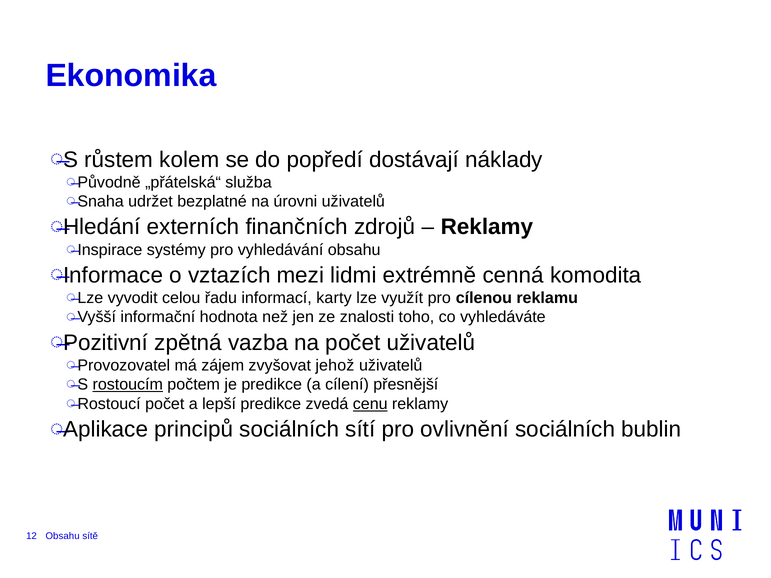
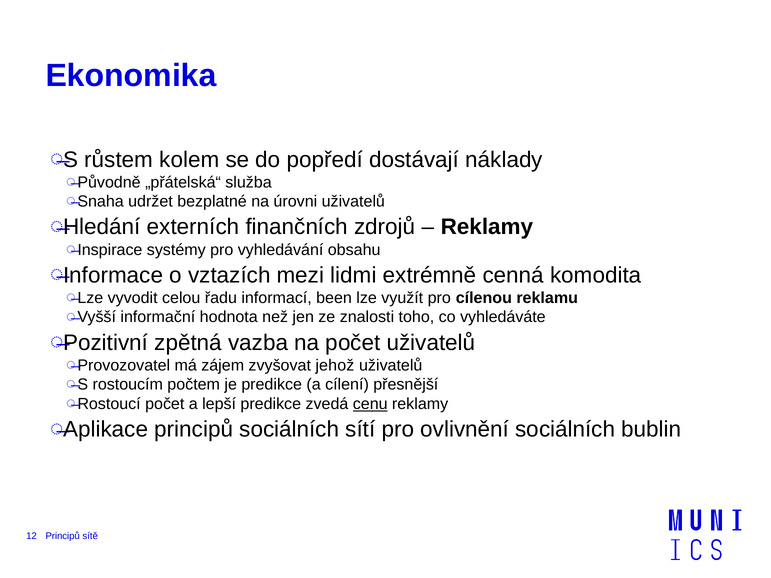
karty: karty -> been
rostoucím underline: present -> none
Obsahu at (63, 536): Obsahu -> Principů
